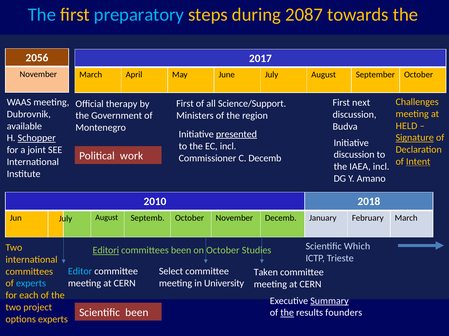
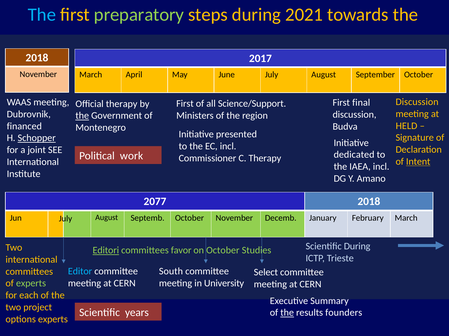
preparatory colour: light blue -> light green
2087: 2087 -> 2021
2056 at (37, 58): 2056 -> 2018
Challenges at (417, 102): Challenges -> Discussion
next: next -> final
the at (82, 116) underline: none -> present
available: available -> financed
presented underline: present -> none
Signature underline: present -> none
discussion at (354, 155): discussion -> dedicated
C Decemb: Decemb -> Therapy
2010: 2010 -> 2077
Scientific Which: Which -> During
committees been: been -> favor
Select: Select -> South
Taken: Taken -> Select
experts at (31, 284) colour: light blue -> light green
Summary underline: present -> none
Scientific been: been -> years
